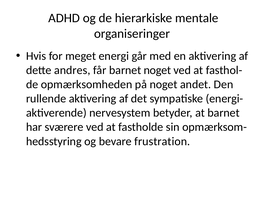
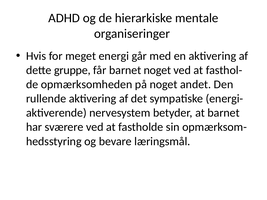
andres: andres -> gruppe
frustration: frustration -> læringsmål
